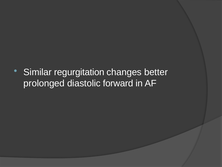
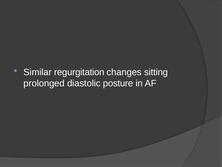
better: better -> sitting
forward: forward -> posture
